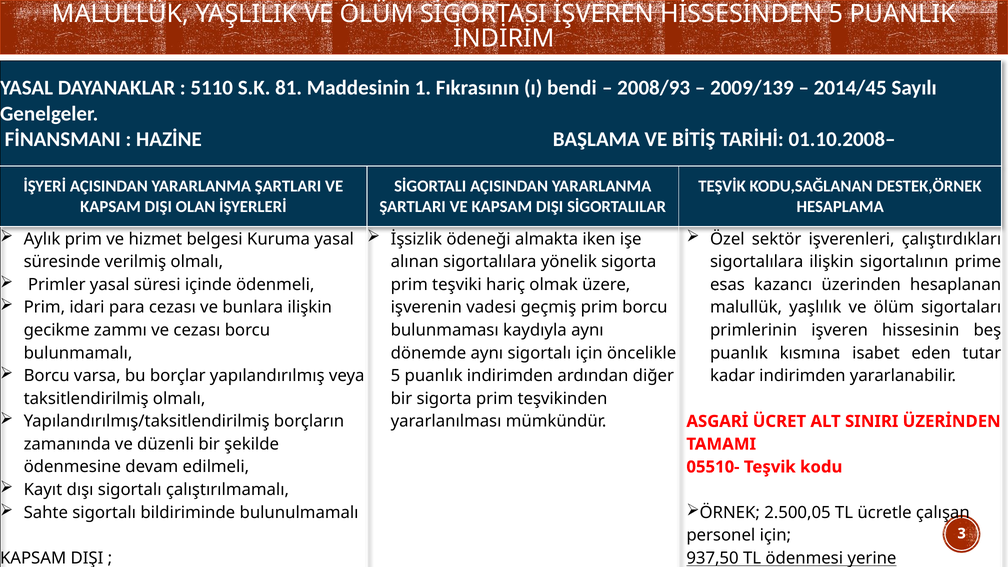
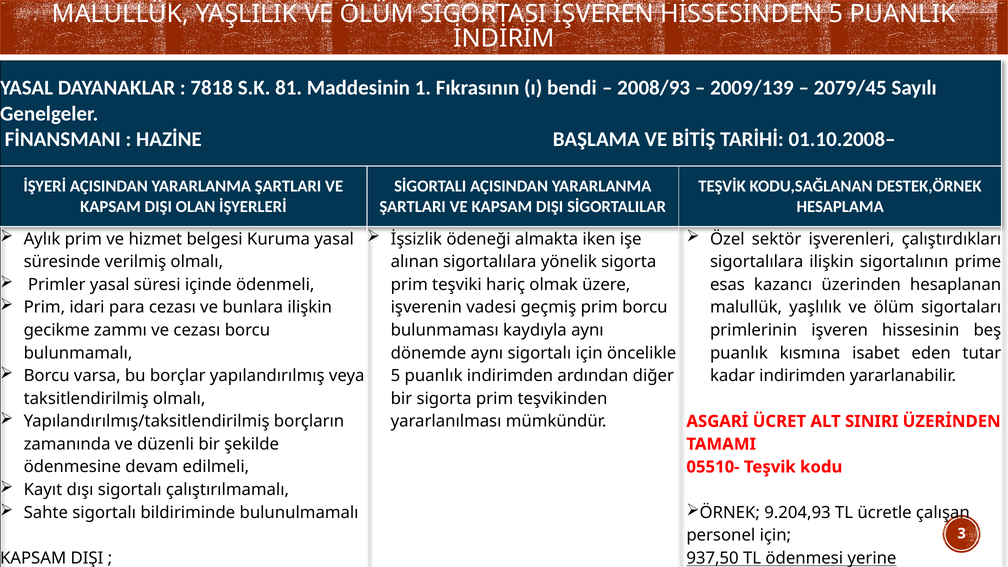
5110: 5110 -> 7818
2014/45: 2014/45 -> 2079/45
2.500,05: 2.500,05 -> 9.204,93
